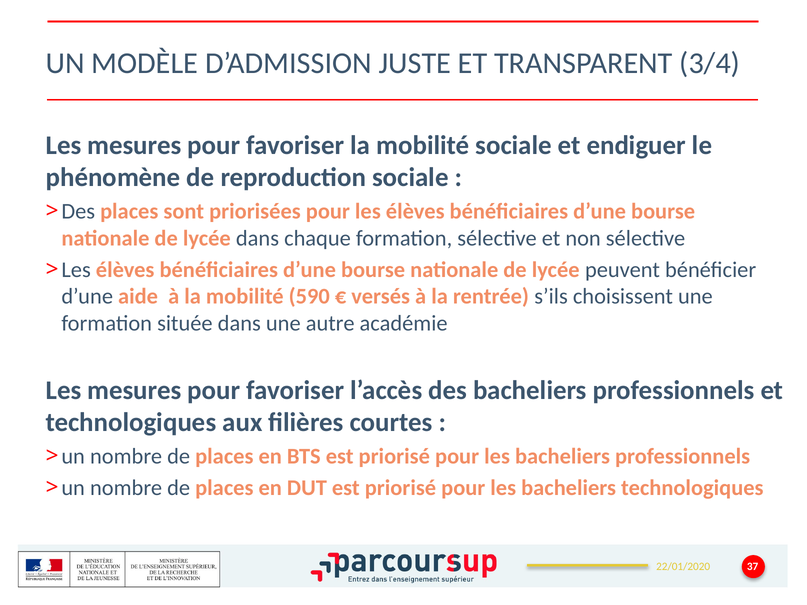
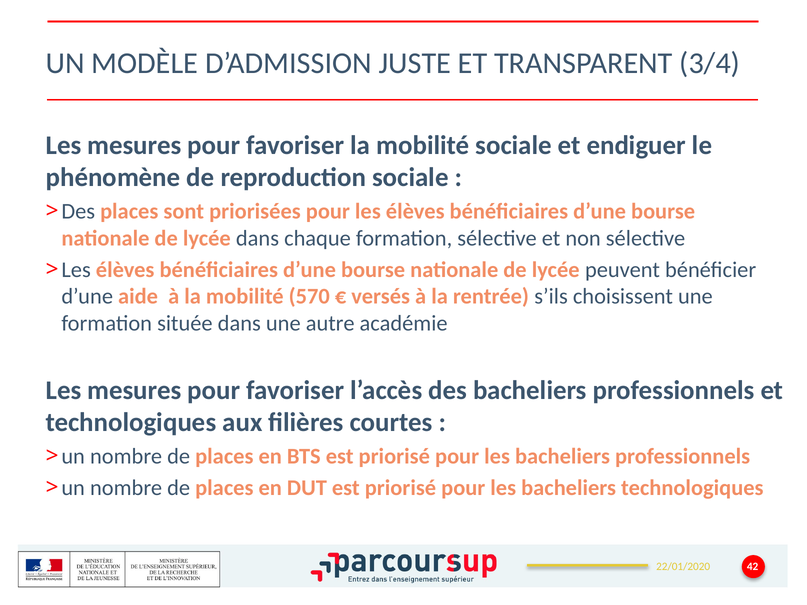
590: 590 -> 570
37: 37 -> 42
